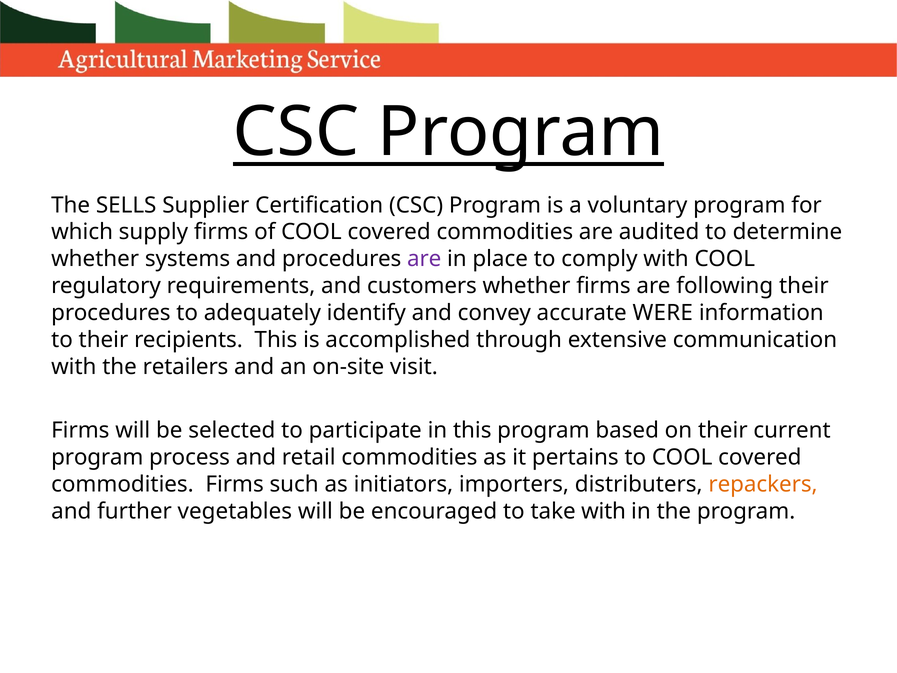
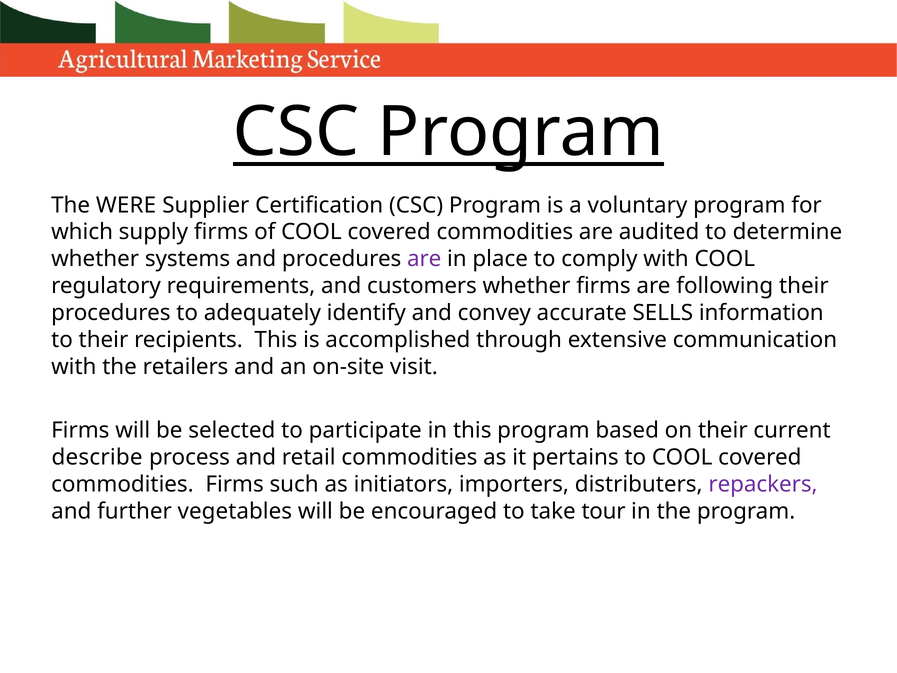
SELLS: SELLS -> WERE
WERE: WERE -> SELLS
program at (97, 457): program -> describe
repackers colour: orange -> purple
take with: with -> tour
